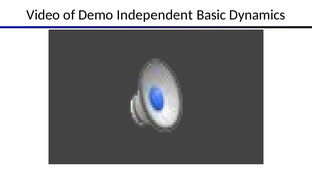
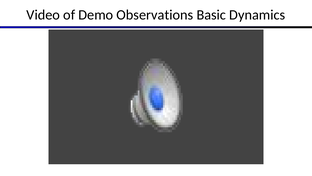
Independent: Independent -> Observations
